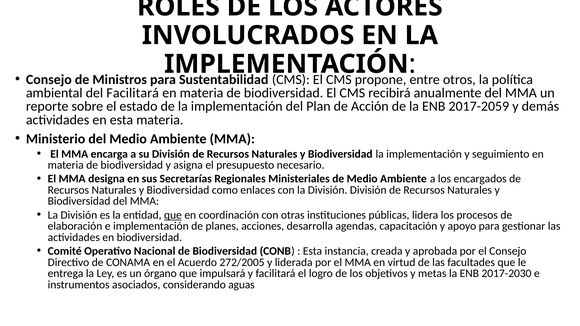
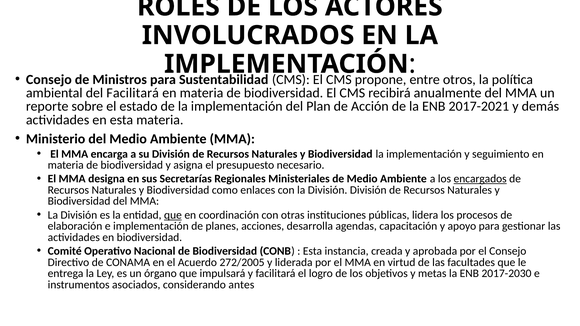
2017-2059: 2017-2059 -> 2017-2021
encargados underline: none -> present
aguas: aguas -> antes
